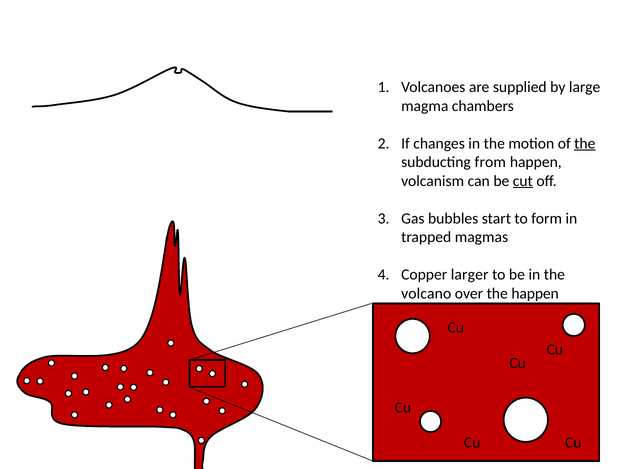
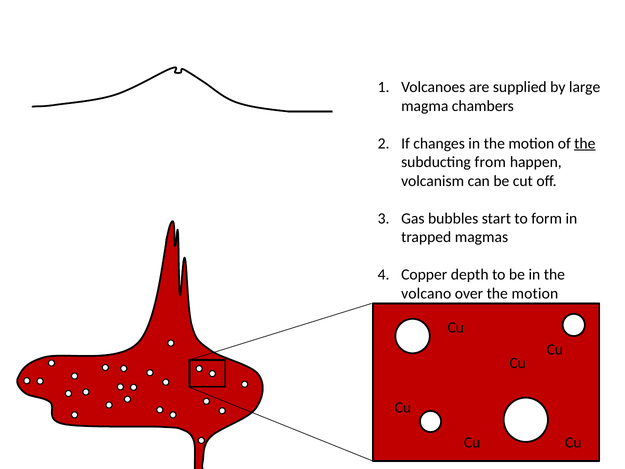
cut underline: present -> none
larger: larger -> depth
over the happen: happen -> motion
